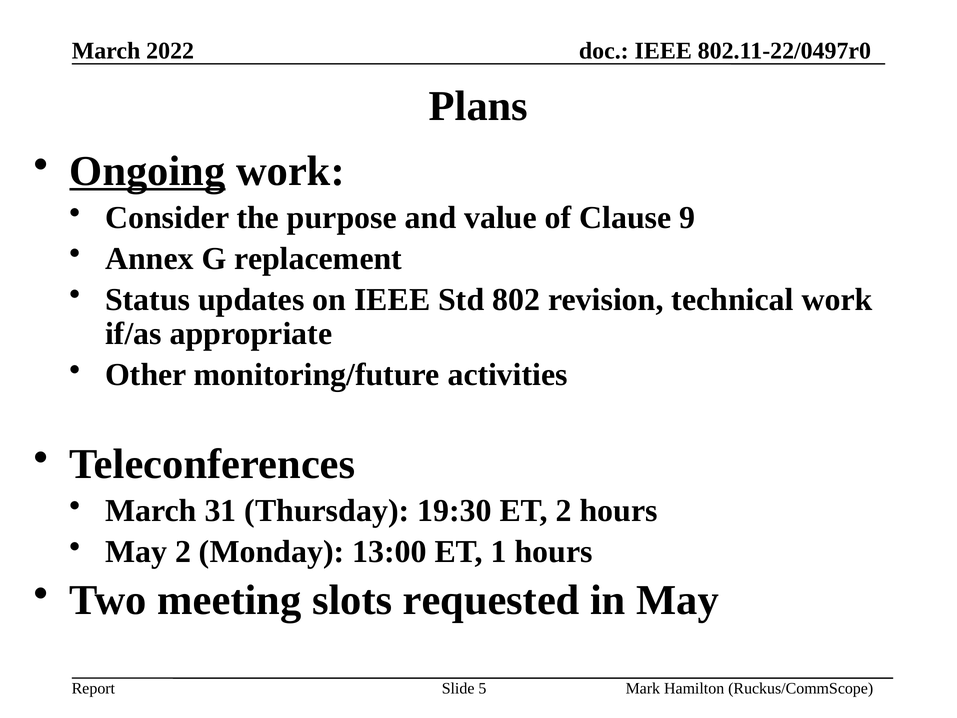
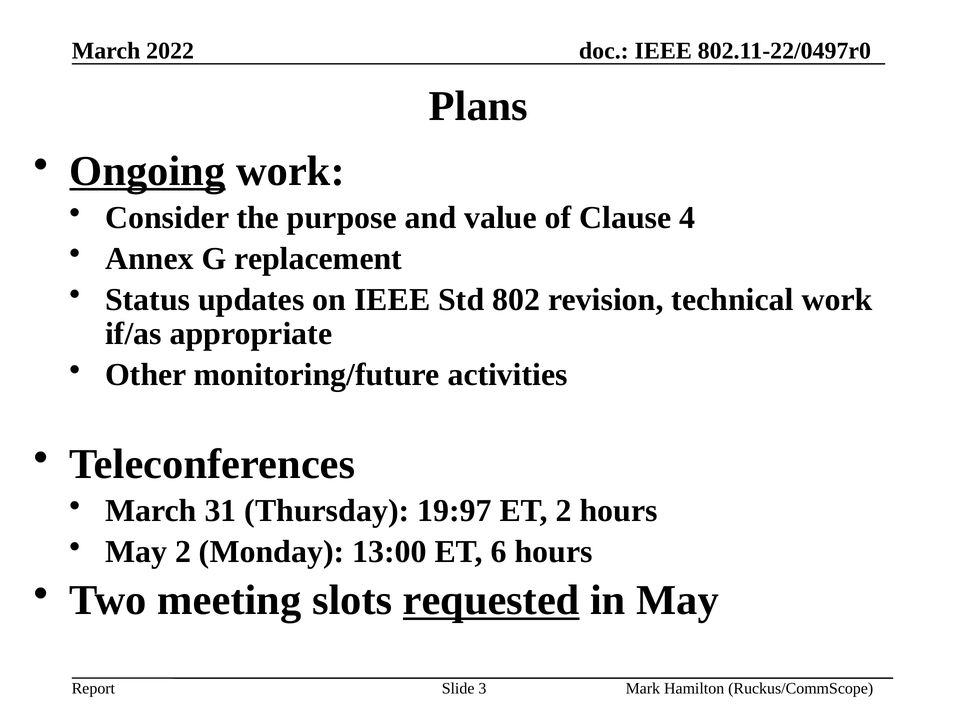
9: 9 -> 4
19:30: 19:30 -> 19:97
1: 1 -> 6
requested underline: none -> present
5: 5 -> 3
